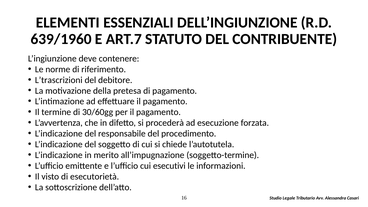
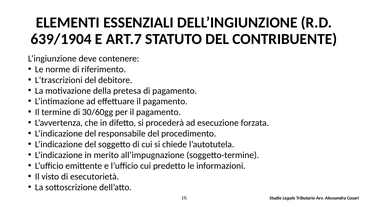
639/1960: 639/1960 -> 639/1904
esecutivi: esecutivi -> predetto
